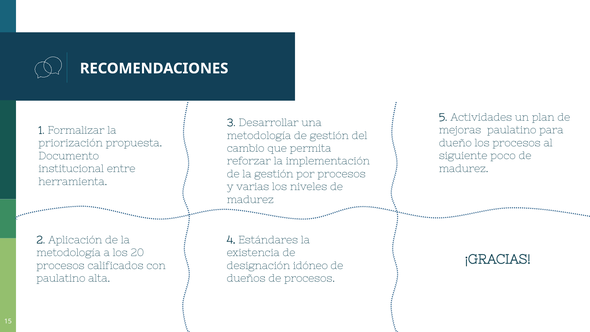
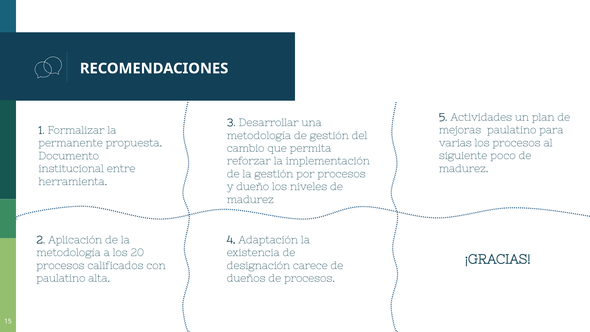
dueño: dueño -> varias
priorización: priorización -> permanente
varias: varias -> dueño
Estándares: Estándares -> Adaptación
idóneo: idóneo -> carece
